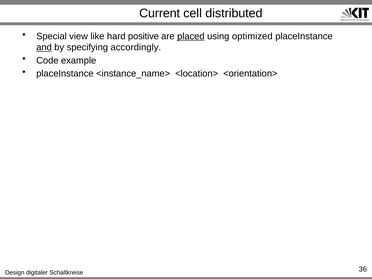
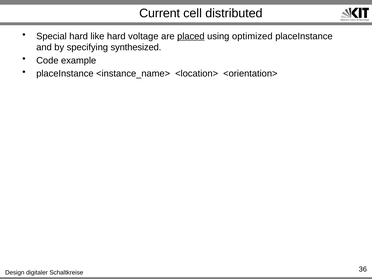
Special view: view -> hard
positive: positive -> voltage
and underline: present -> none
accordingly: accordingly -> synthesized
